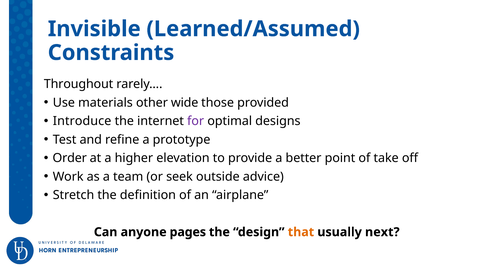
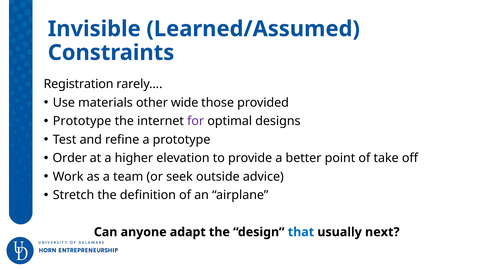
Throughout: Throughout -> Registration
Introduce at (82, 121): Introduce -> Prototype
pages: pages -> adapt
that colour: orange -> blue
